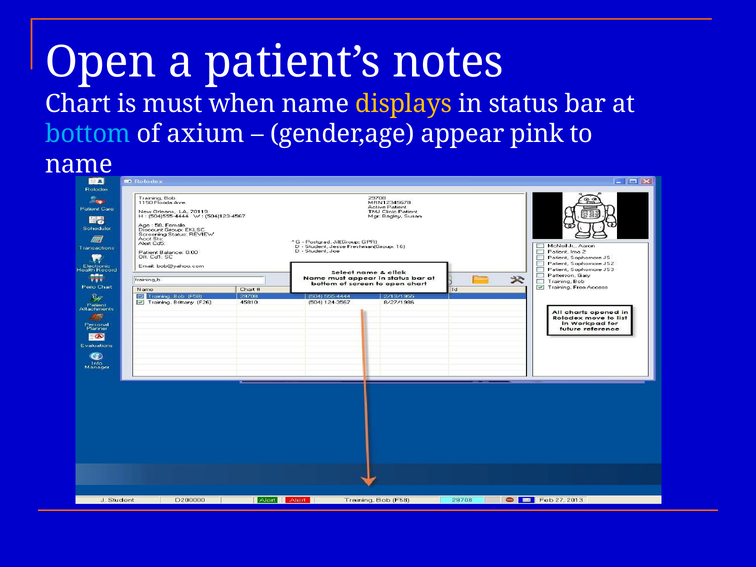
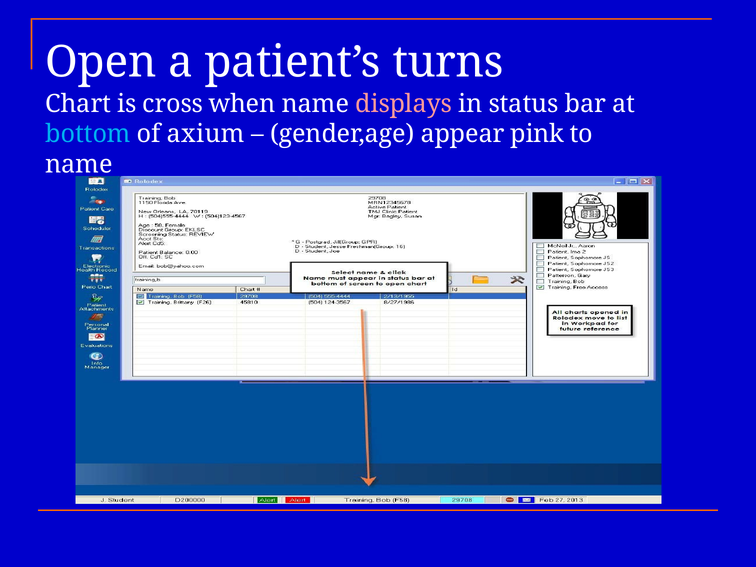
notes: notes -> turns
must: must -> cross
displays colour: yellow -> pink
